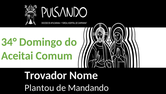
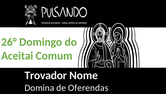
34°: 34° -> 26°
Plantou: Plantou -> Domina
Mandando: Mandando -> Oferendas
